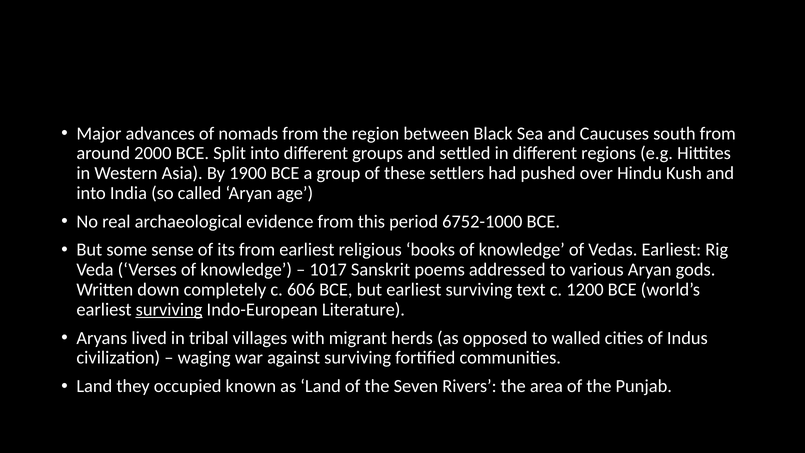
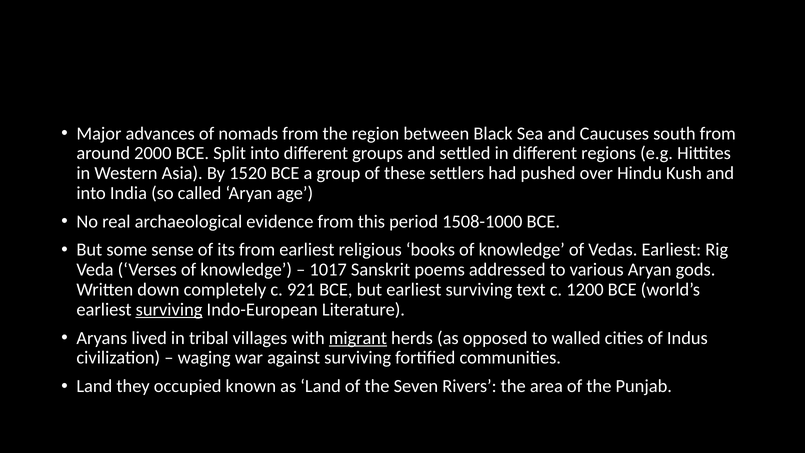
1900: 1900 -> 1520
6752-1000: 6752-1000 -> 1508-1000
606: 606 -> 921
migrant underline: none -> present
